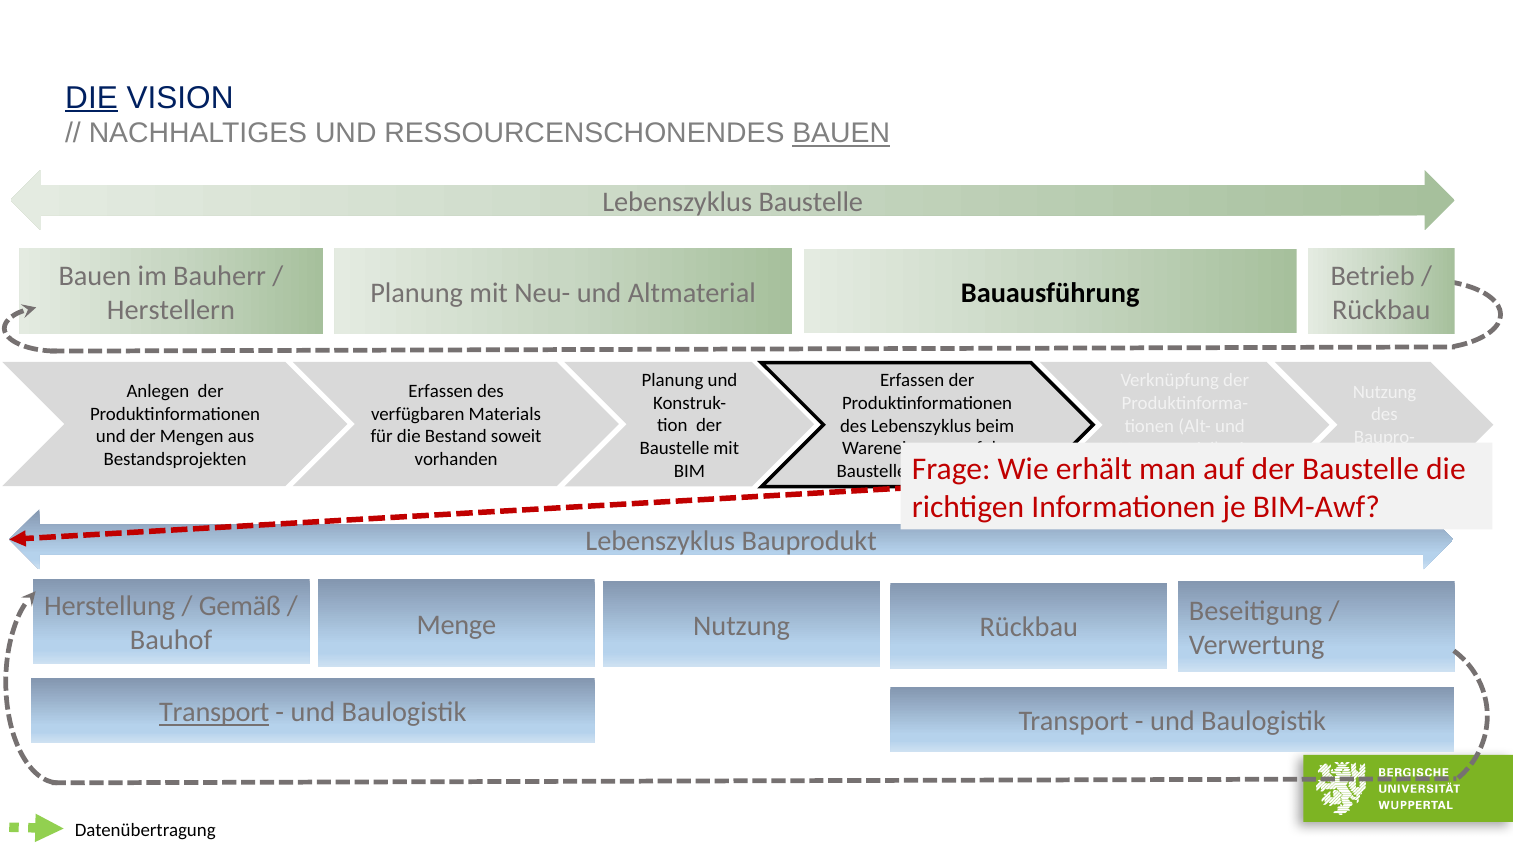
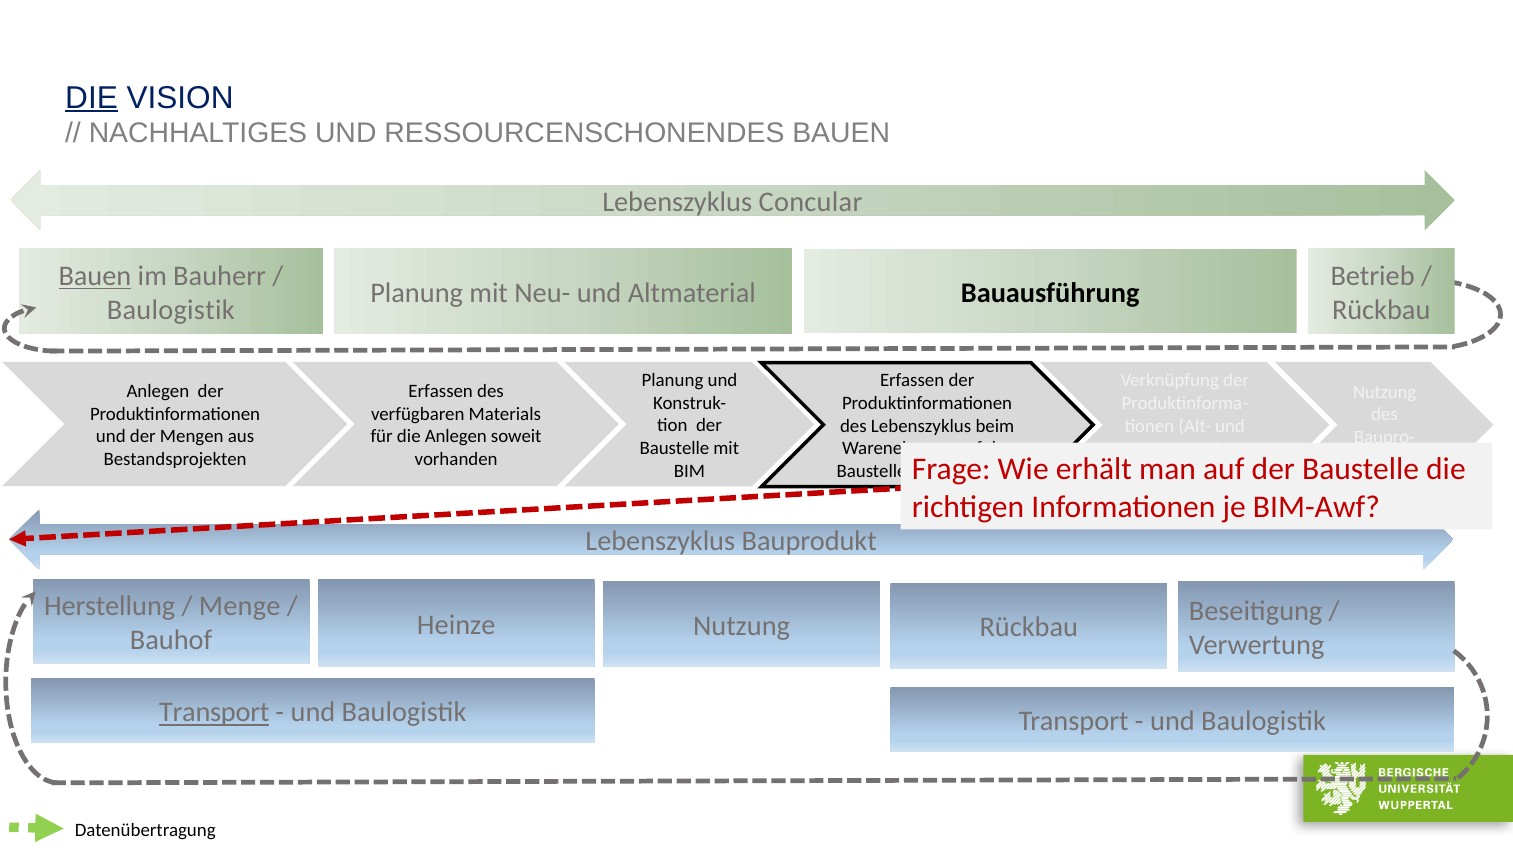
BAUEN at (841, 133) underline: present -> none
Lebenszyklus Baustelle: Baustelle -> Concular
Bauen at (95, 276) underline: none -> present
Herstellern at (171, 310): Herstellern -> Baulogistik
die Bestand: Bestand -> Anlegen
Gemäß: Gemäß -> Menge
Menge: Menge -> Heinze
